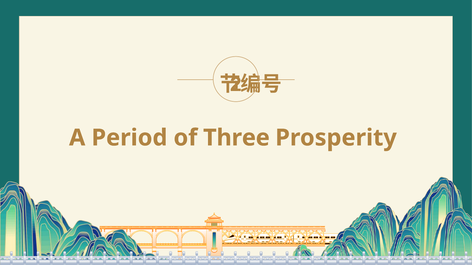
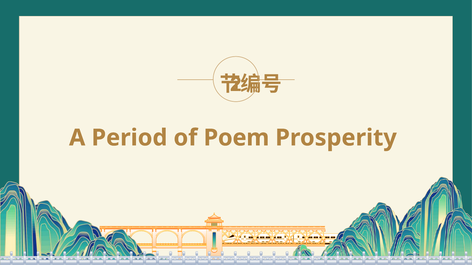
Three: Three -> Poem
